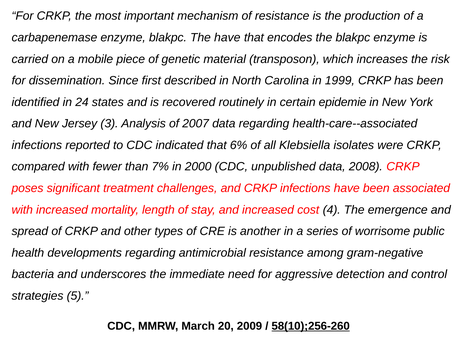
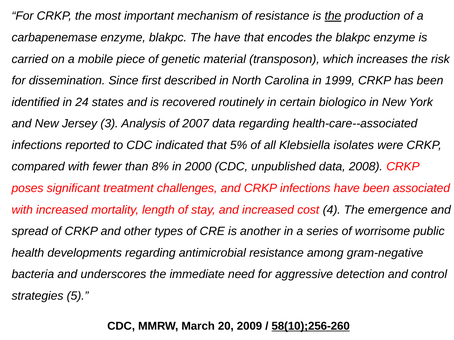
the at (333, 16) underline: none -> present
epidemie: epidemie -> biologico
6%: 6% -> 5%
7%: 7% -> 8%
